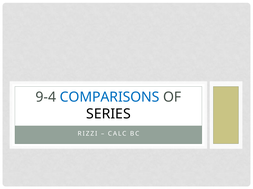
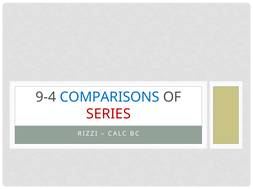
SERIES colour: black -> red
